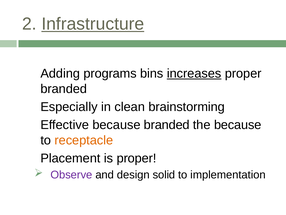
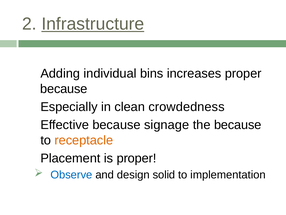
programs: programs -> individual
increases underline: present -> none
branded at (64, 89): branded -> because
brainstorming: brainstorming -> crowdedness
because branded: branded -> signage
Observe colour: purple -> blue
